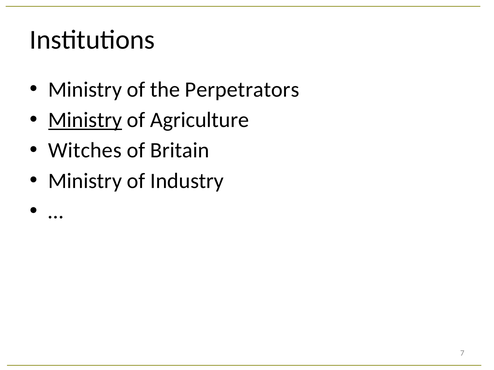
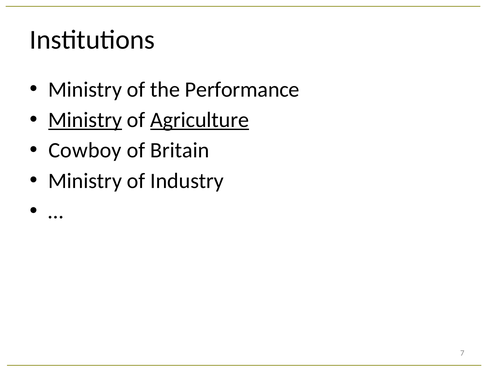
Perpetrators: Perpetrators -> Performance
Agriculture underline: none -> present
Witches: Witches -> Cowboy
